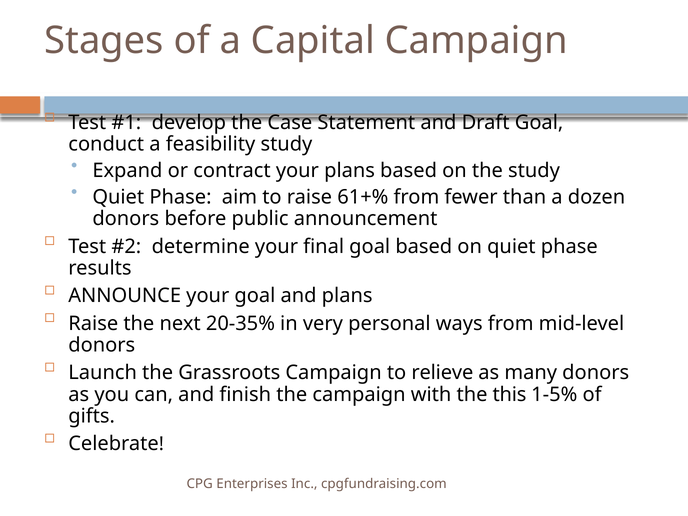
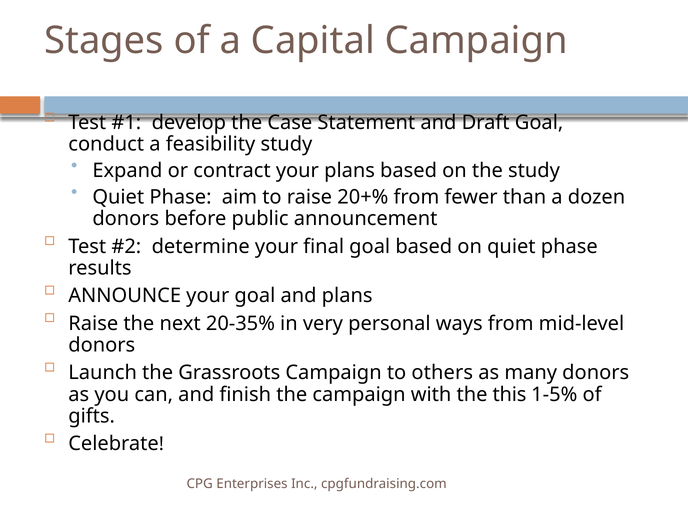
61+%: 61+% -> 20+%
relieve: relieve -> others
